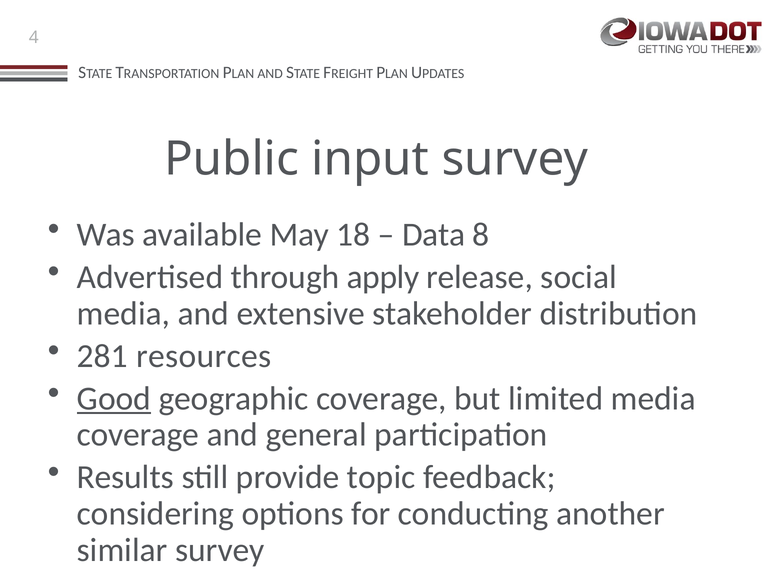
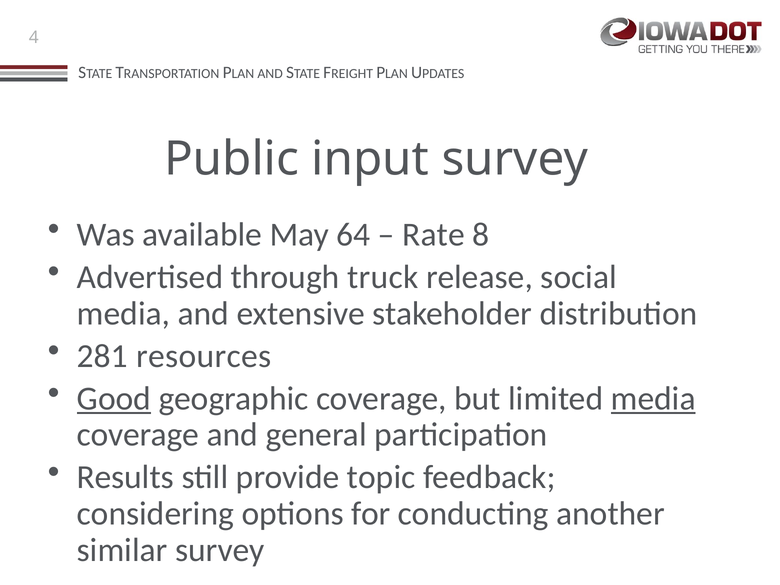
18: 18 -> 64
Data: Data -> Rate
apply: apply -> truck
media at (653, 399) underline: none -> present
